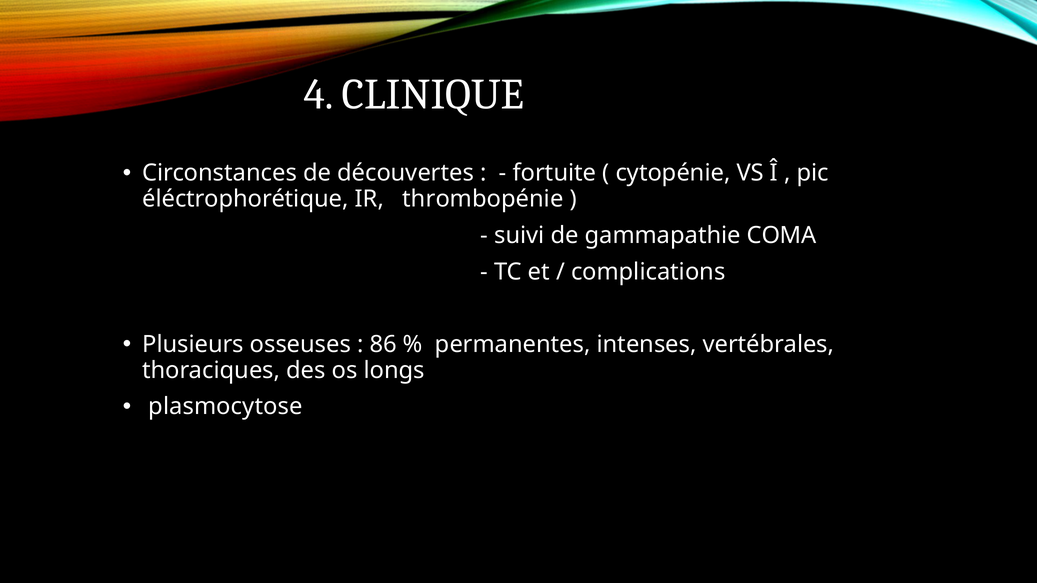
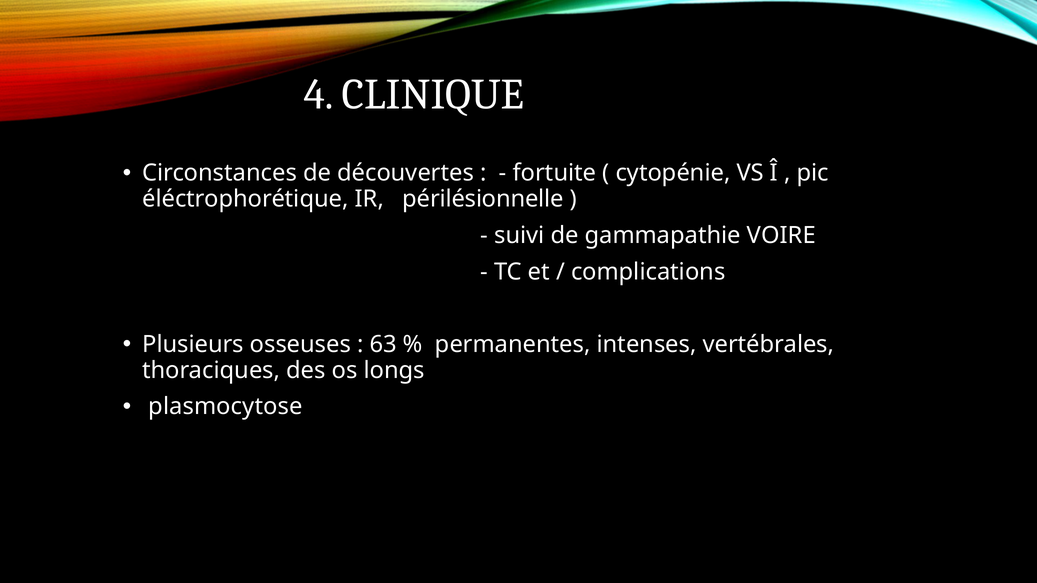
thrombopénie: thrombopénie -> périlésionnelle
COMA: COMA -> VOIRE
86: 86 -> 63
